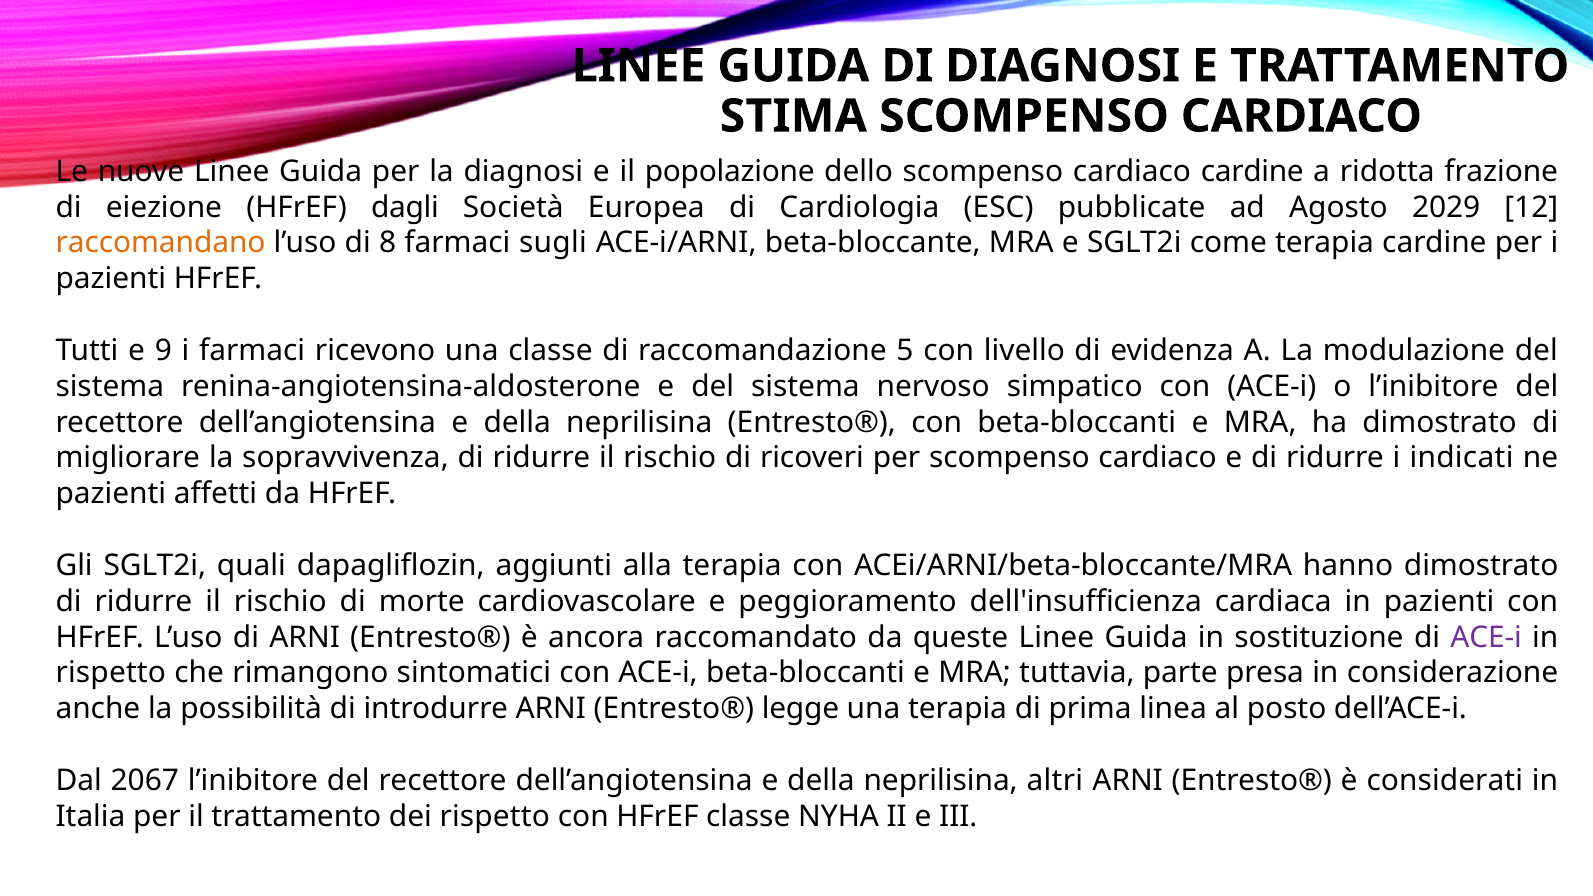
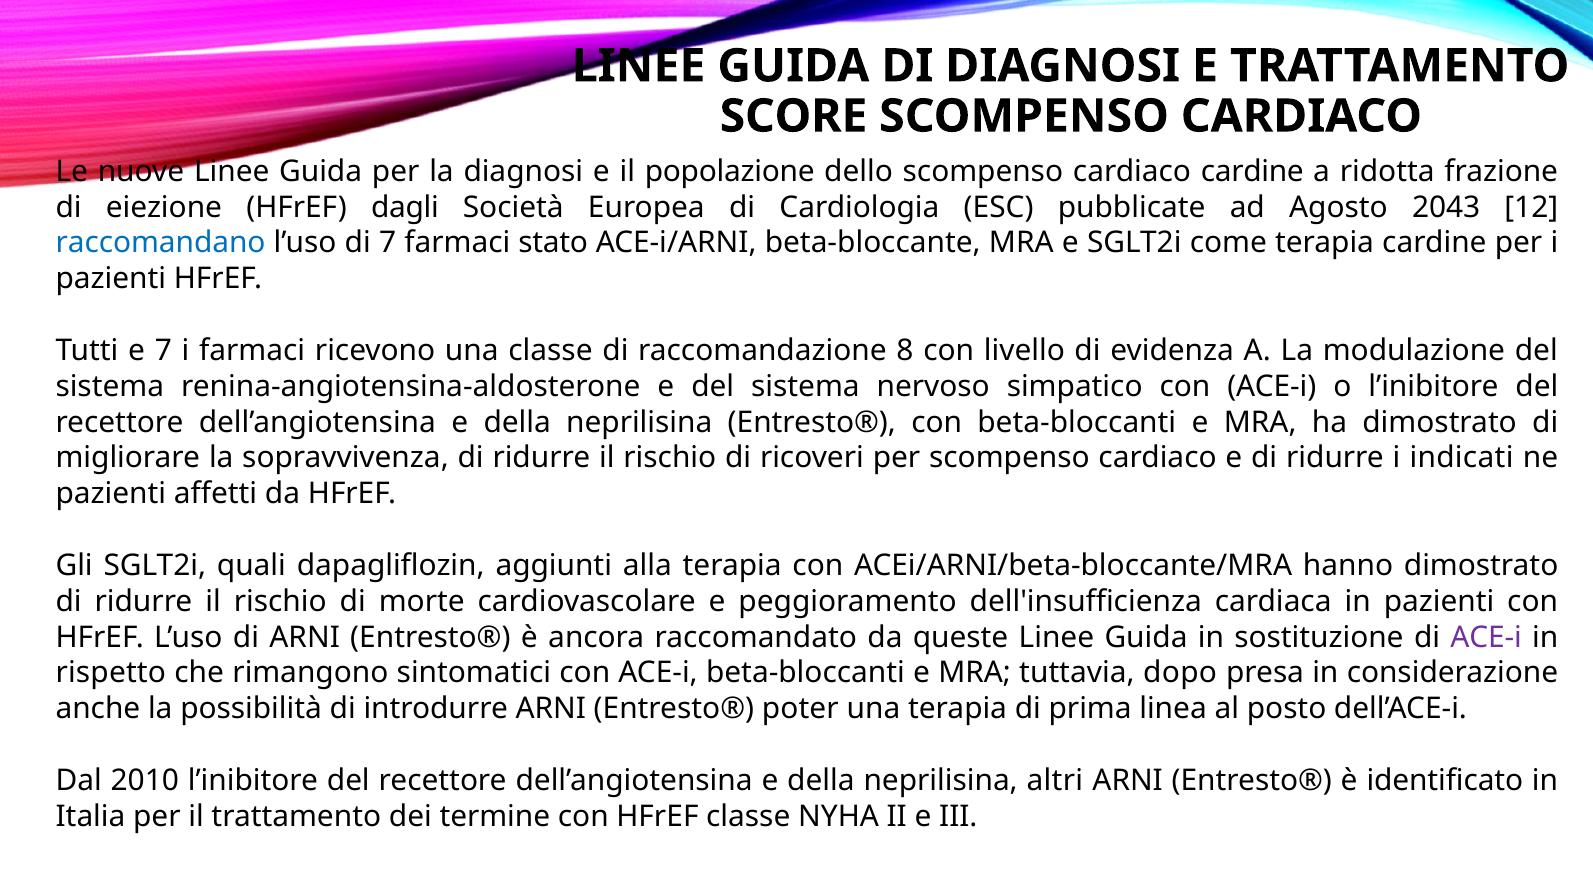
STIMA: STIMA -> SCORE
2029: 2029 -> 2043
raccomandano colour: orange -> blue
di 8: 8 -> 7
sugli: sugli -> stato
e 9: 9 -> 7
5: 5 -> 8
parte: parte -> dopo
legge: legge -> poter
2067: 2067 -> 2010
considerati: considerati -> identificato
dei rispetto: rispetto -> termine
